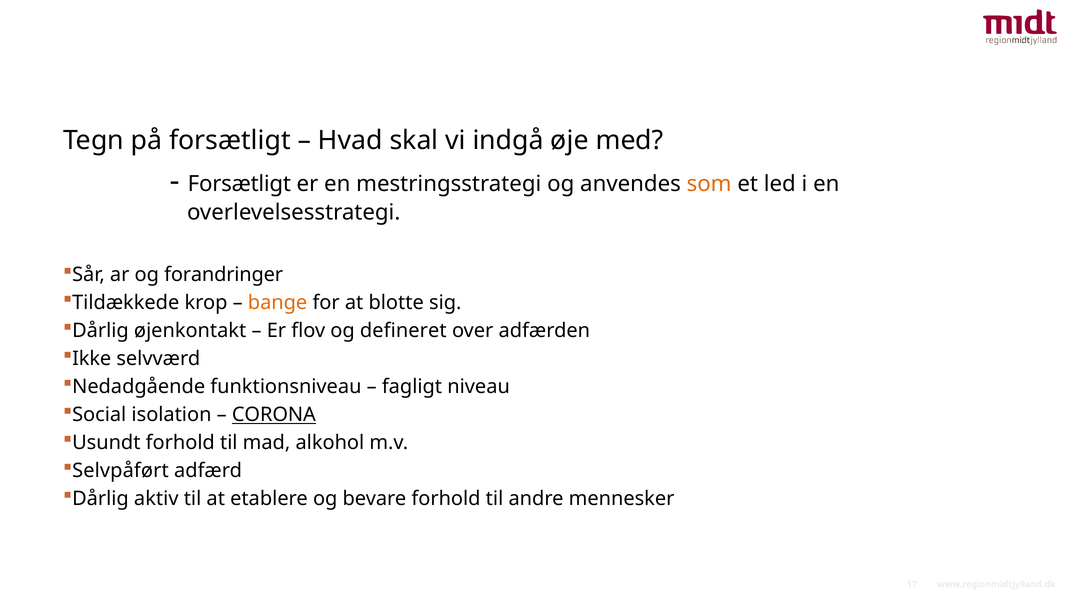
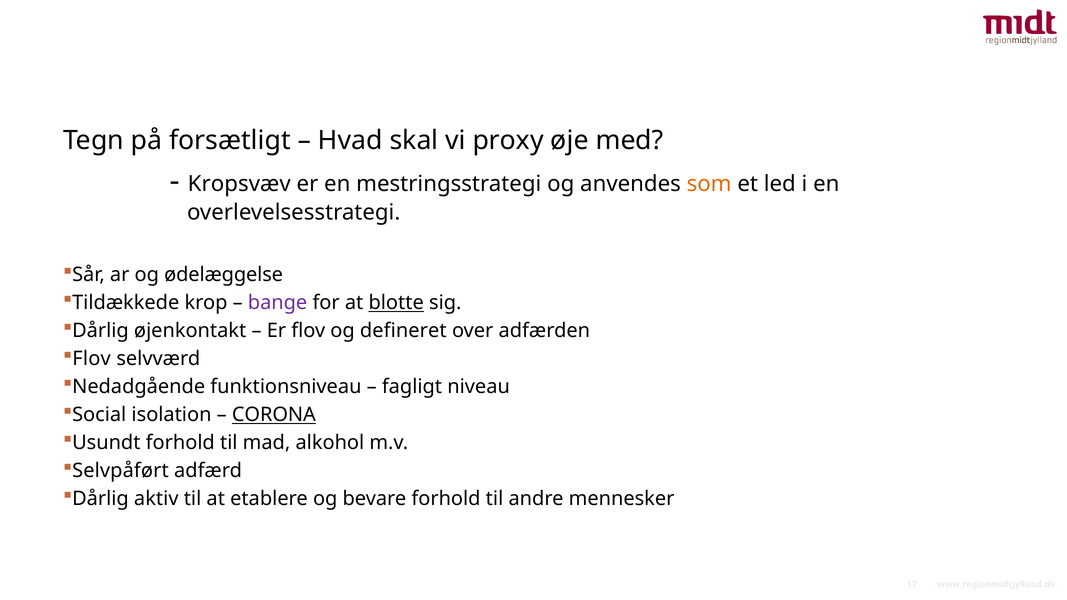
indgå: indgå -> proxy
Forsætligt at (239, 184): Forsætligt -> Kropsvæv
forandringer: forandringer -> ødelæggelse
bange colour: orange -> purple
blotte underline: none -> present
Ikke at (92, 359): Ikke -> Flov
